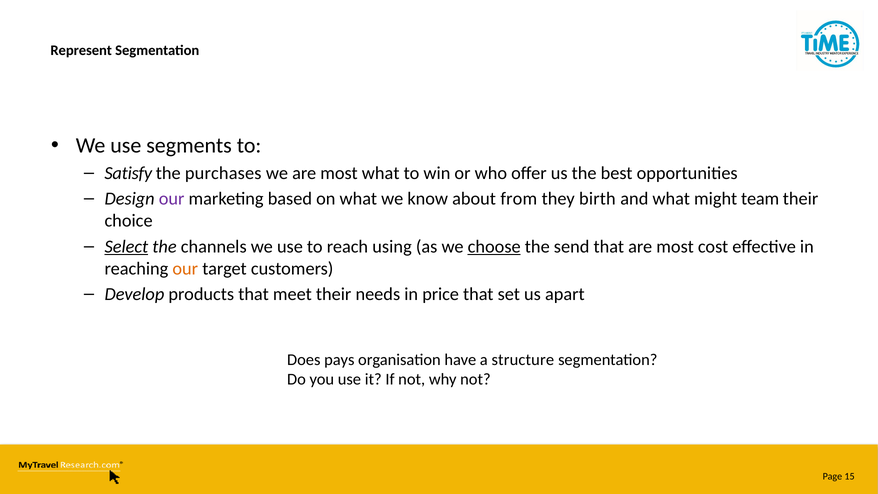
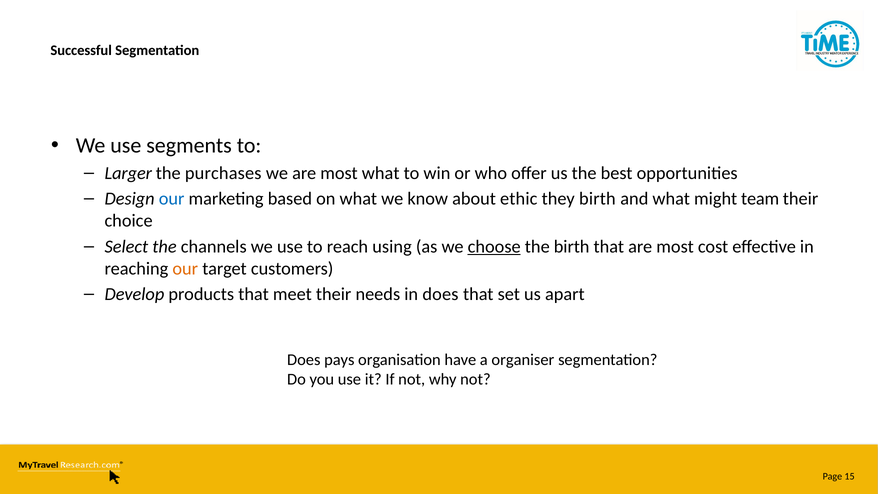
Represent: Represent -> Successful
Satisfy: Satisfy -> Larger
our at (172, 199) colour: purple -> blue
from: from -> ethic
Select underline: present -> none
the send: send -> birth
in price: price -> does
structure: structure -> organiser
